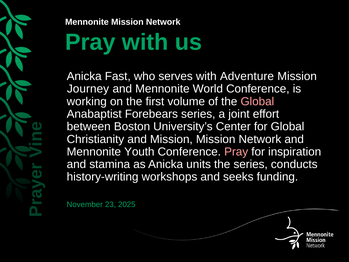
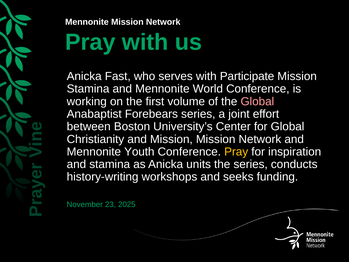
Adventure: Adventure -> Participate
Journey at (88, 89): Journey -> Stamina
Pray at (236, 152) colour: pink -> yellow
